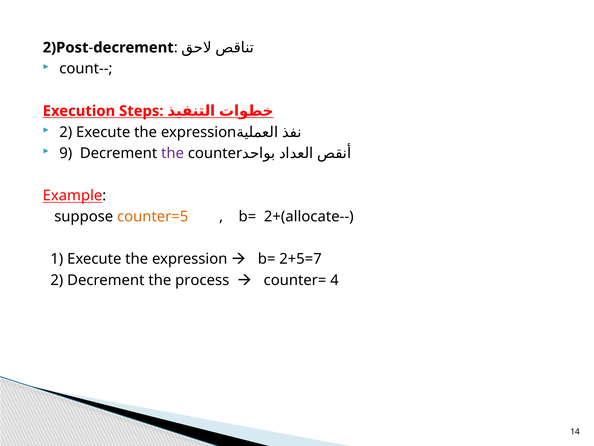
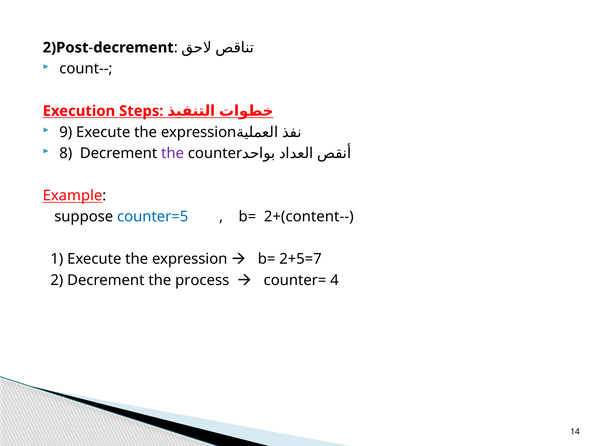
2 at (66, 132): 2 -> 9
9: 9 -> 8
counter=5 colour: orange -> blue
2+(allocate--: 2+(allocate-- -> 2+(content--
